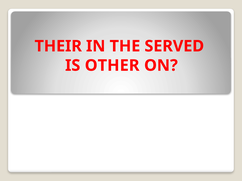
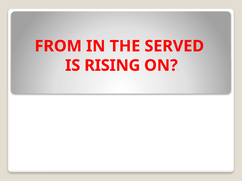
THEIR: THEIR -> FROM
OTHER: OTHER -> RISING
